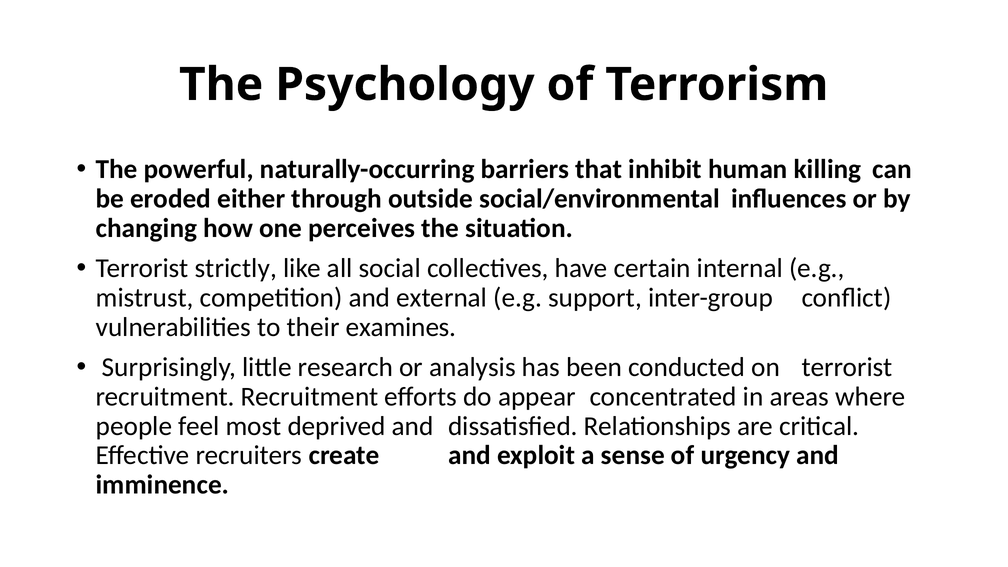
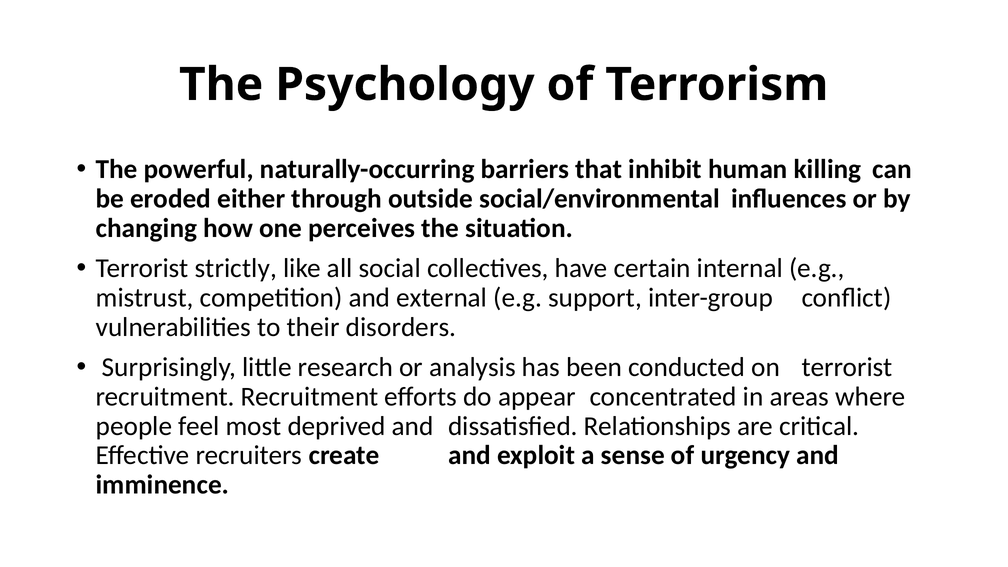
examines: examines -> disorders
